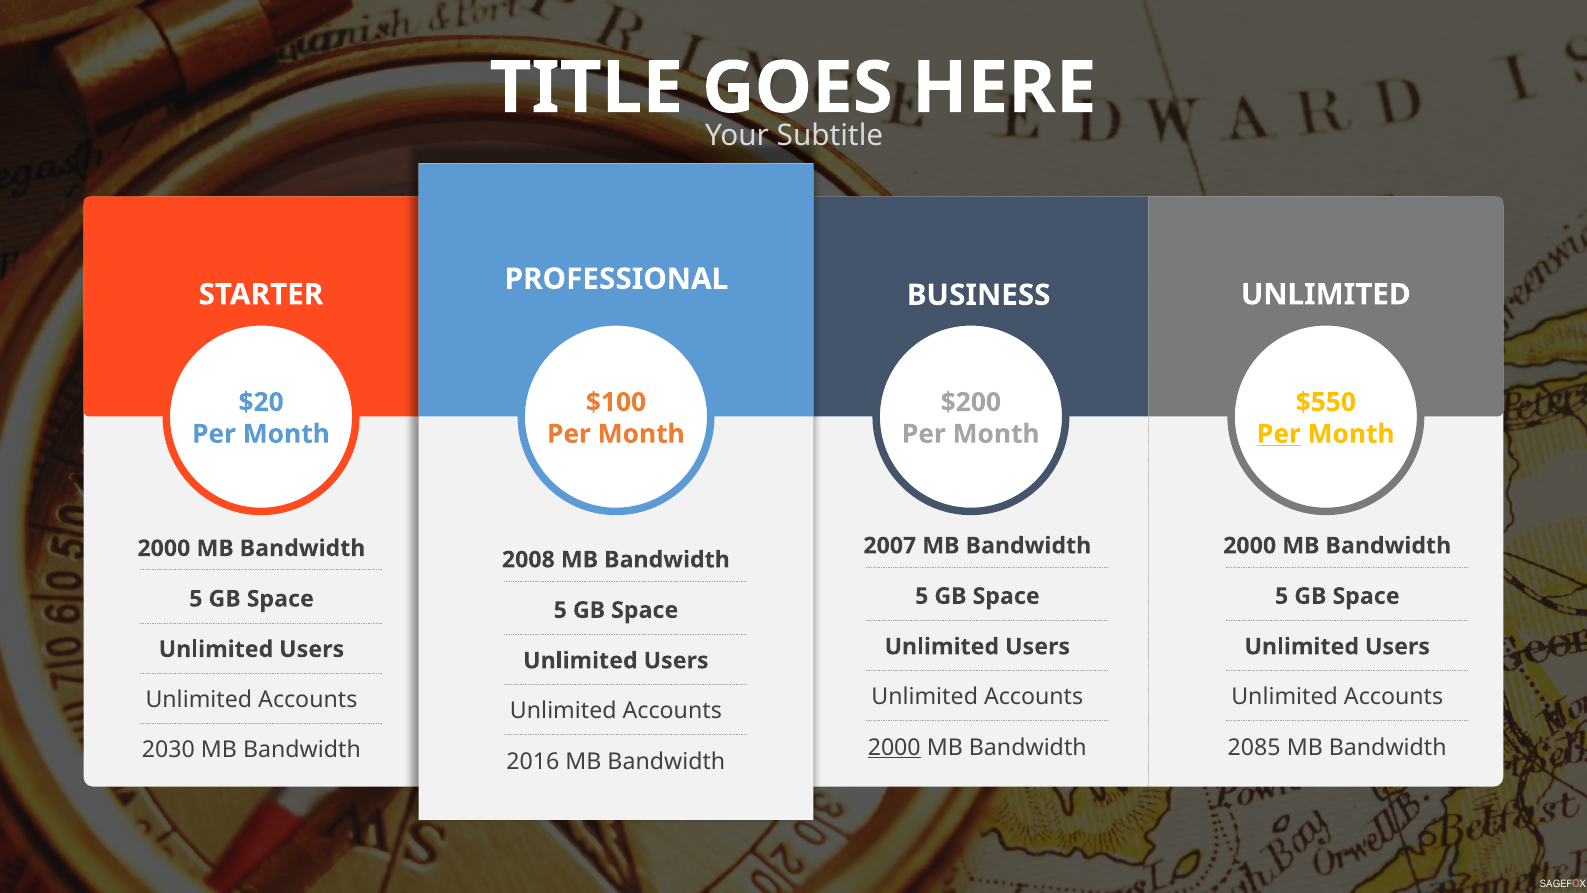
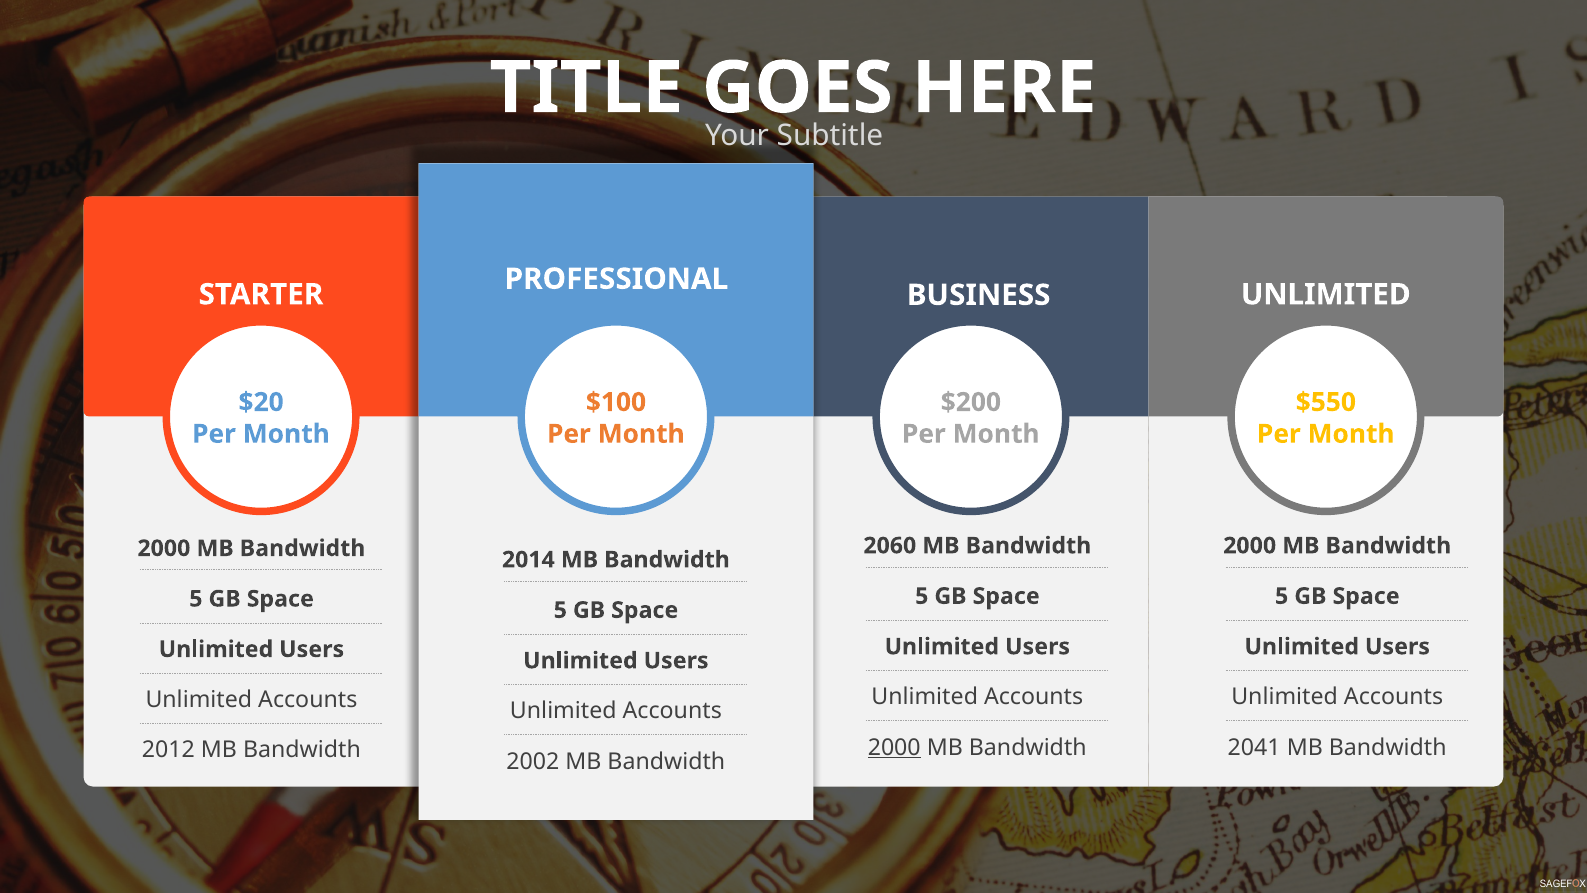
Per at (1279, 434) underline: present -> none
2007: 2007 -> 2060
2008: 2008 -> 2014
2085: 2085 -> 2041
2030: 2030 -> 2012
2016: 2016 -> 2002
